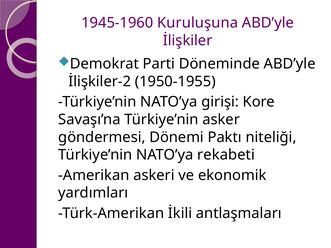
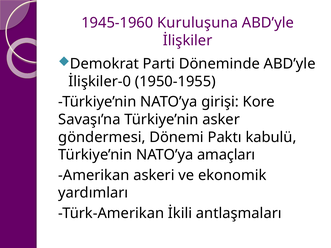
İlişkiler-2: İlişkiler-2 -> İlişkiler-0
niteliği: niteliği -> kabulü
rekabeti: rekabeti -> amaçları
